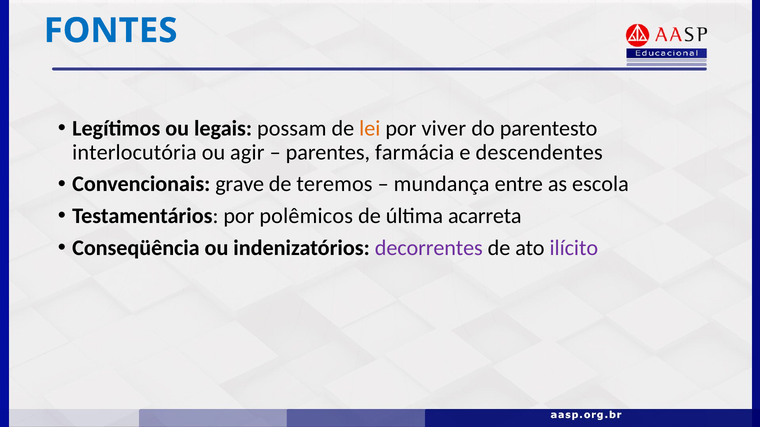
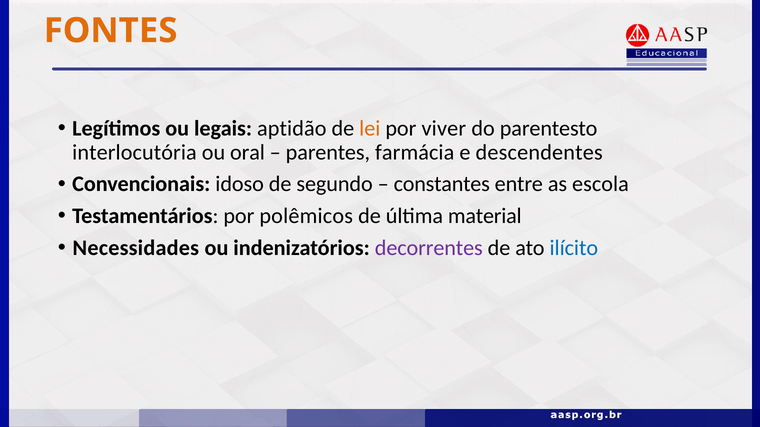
FONTES colour: blue -> orange
possam: possam -> aptidão
agir: agir -> oral
grave: grave -> idoso
teremos: teremos -> segundo
mundança: mundança -> constantes
acarreta: acarreta -> material
Conseqüência: Conseqüência -> Necessidades
ilícito colour: purple -> blue
